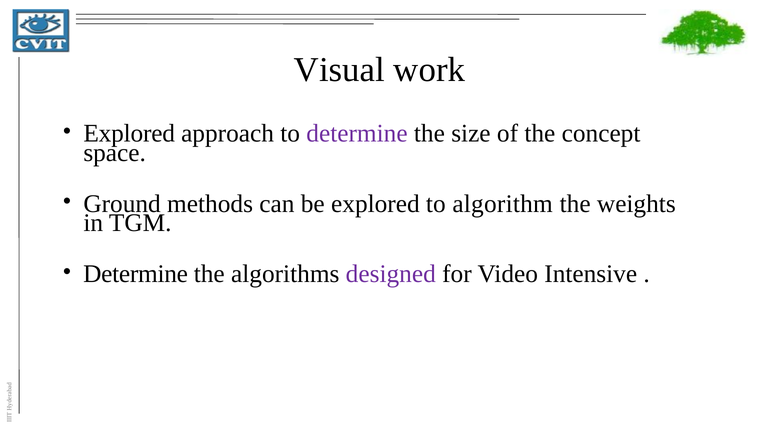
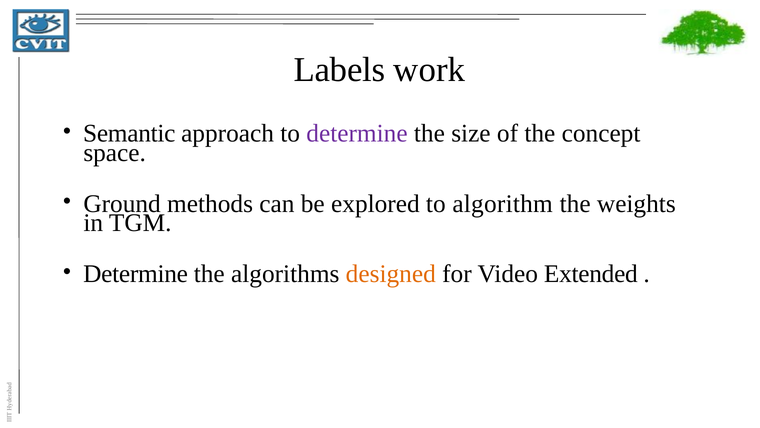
Visual: Visual -> Labels
Explored at (129, 133): Explored -> Semantic
designed colour: purple -> orange
Intensive: Intensive -> Extended
